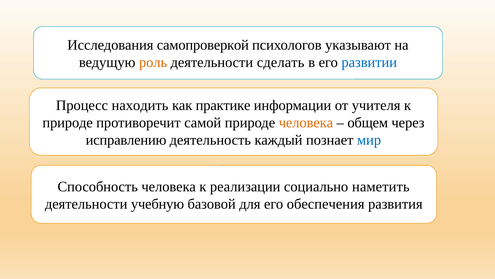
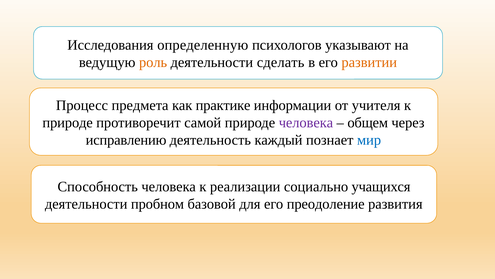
самопроверкой: самопроверкой -> определенную
развитии colour: blue -> orange
находить: находить -> предмета
человека at (306, 122) colour: orange -> purple
наметить: наметить -> учащихся
учебную: учебную -> пробном
обеспечения: обеспечения -> преодоление
